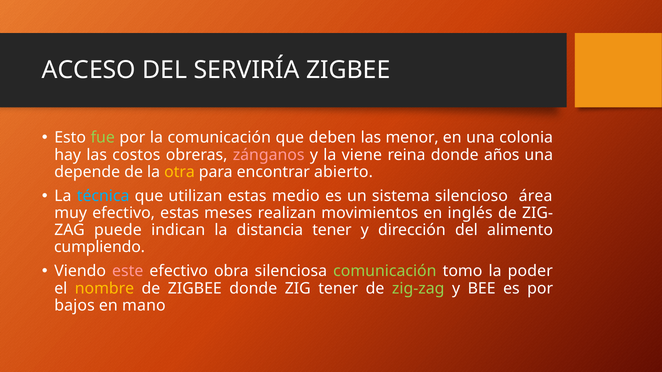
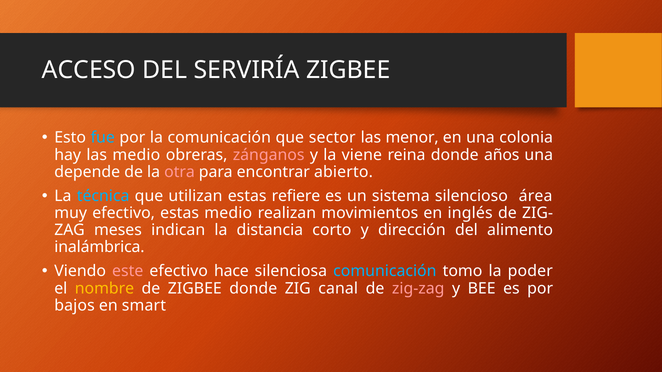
fue colour: light green -> light blue
deben: deben -> sector
las costos: costos -> medio
otra colour: yellow -> pink
medio: medio -> refiere
estas meses: meses -> medio
puede: puede -> meses
distancia tener: tener -> corto
cumpliendo: cumpliendo -> inalámbrica
obra: obra -> hace
comunicación at (385, 271) colour: light green -> light blue
ZIG tener: tener -> canal
zig-zag colour: light green -> pink
mano: mano -> smart
